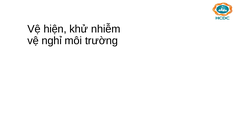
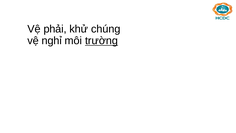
hiện: hiện -> phải
nhiễm: nhiễm -> chúng
trường underline: none -> present
